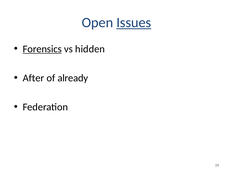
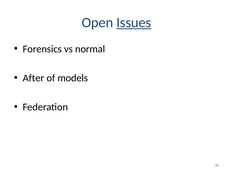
Forensics underline: present -> none
hidden: hidden -> normal
already: already -> models
